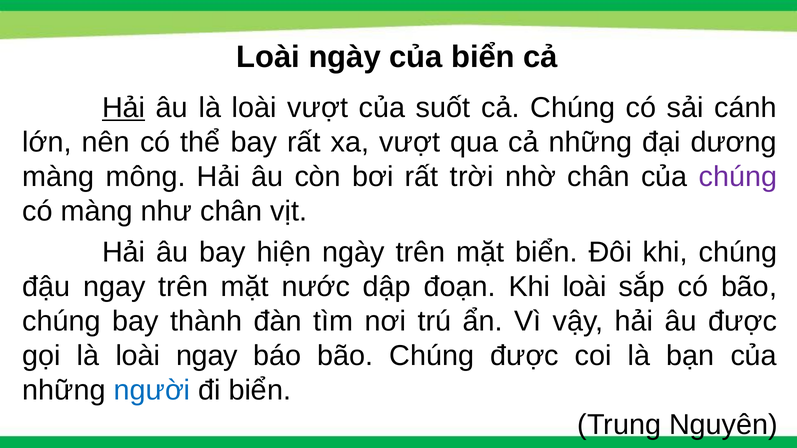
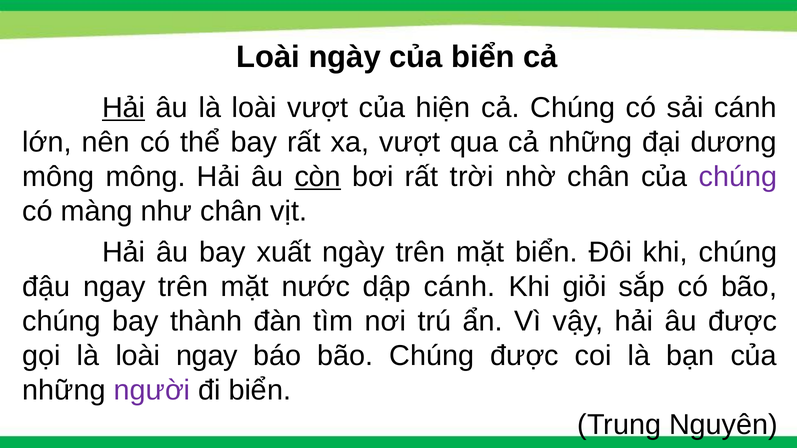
suốt: suốt -> hiện
màng at (58, 177): màng -> mông
còn underline: none -> present
hiện: hiện -> xuất
dập đoạn: đoạn -> cánh
Khi loài: loài -> giỏi
người colour: blue -> purple
